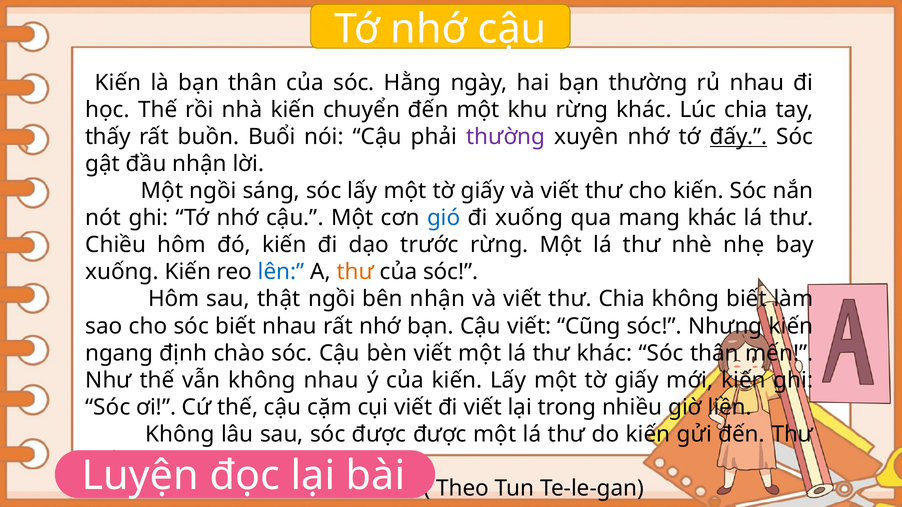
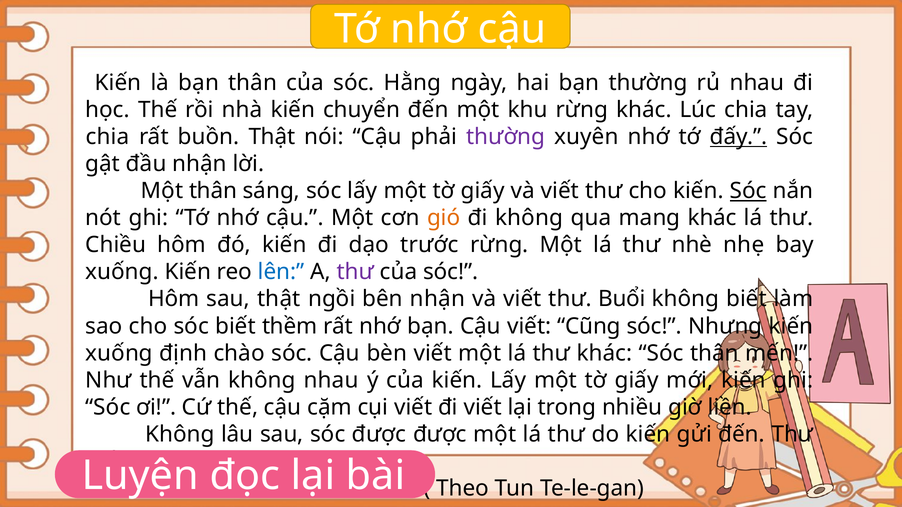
thấy at (108, 137): thấy -> chia
buồn Buổi: Buổi -> Thật
Một ngồi: ngồi -> thân
Sóc at (748, 191) underline: none -> present
gió colour: blue -> orange
đi xuống: xuống -> không
thư at (355, 272) colour: orange -> purple
thư Chia: Chia -> Buổi
biết nhau: nhau -> thềm
ngang at (119, 353): ngang -> xuống
